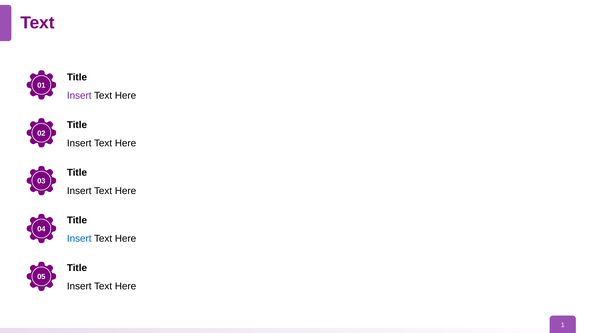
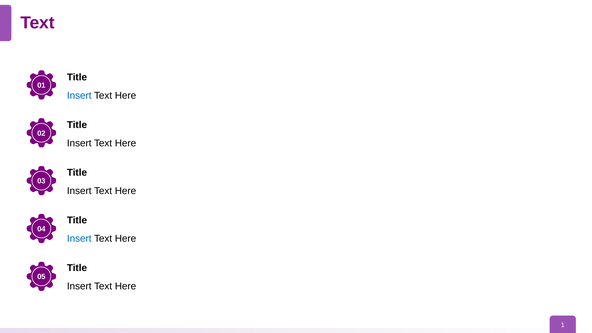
Insert at (79, 96) colour: purple -> blue
